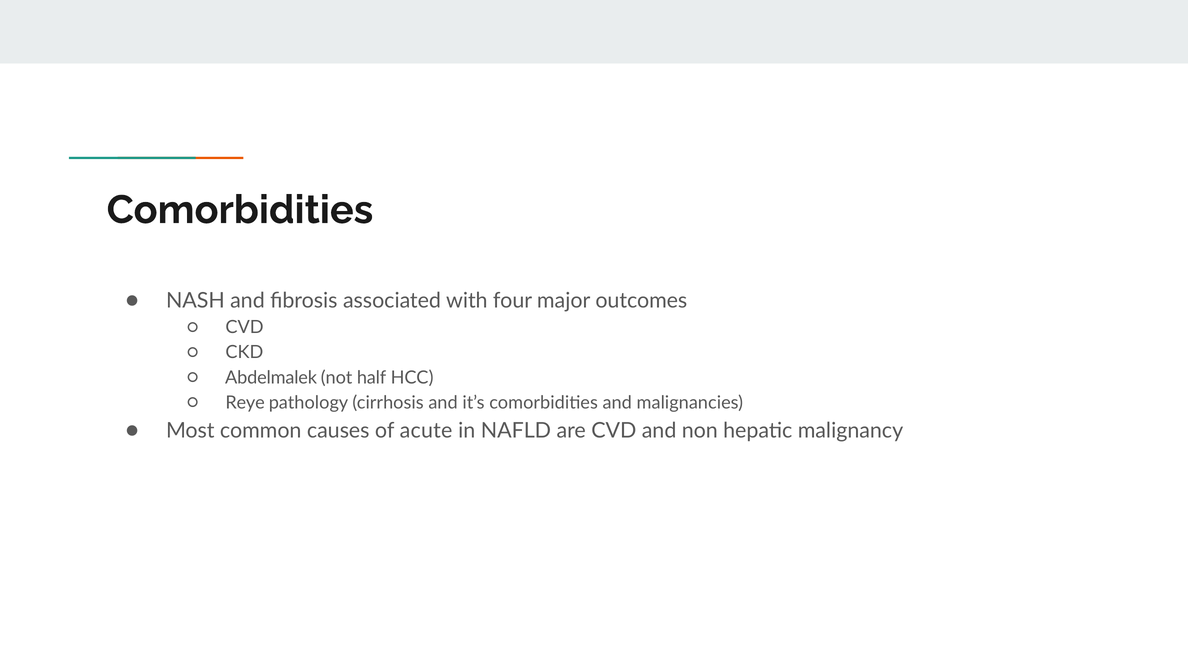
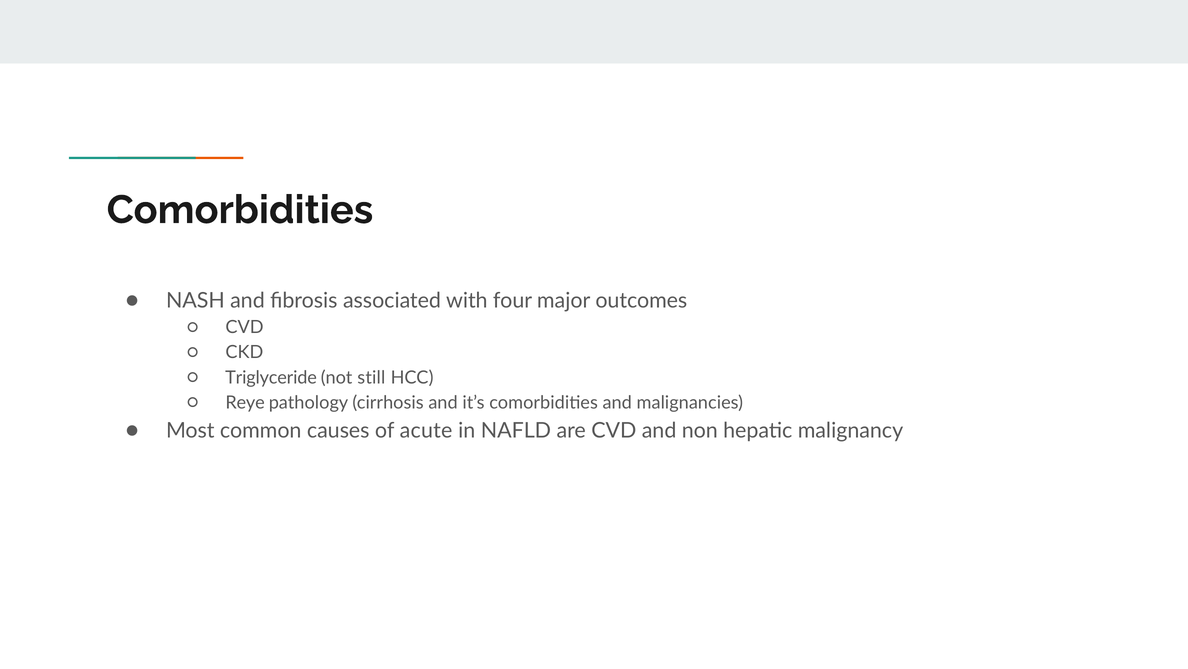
Abdelmalek: Abdelmalek -> Triglyceride
half: half -> still
